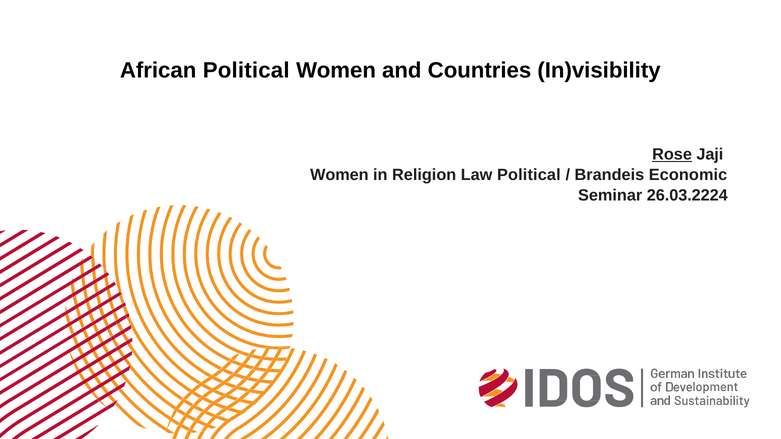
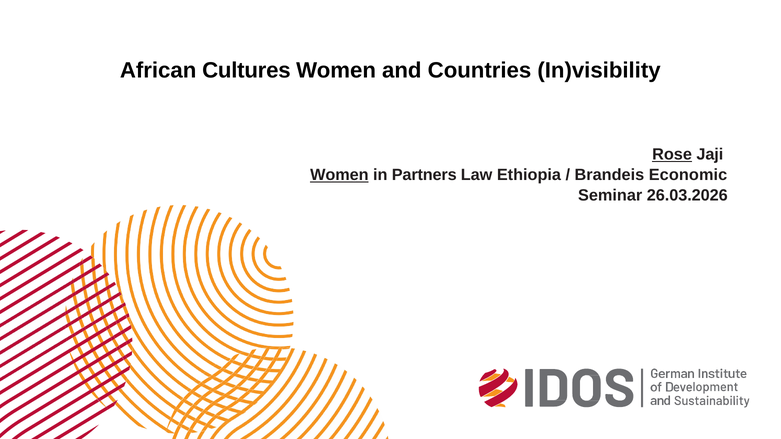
African Political: Political -> Cultures
Women at (339, 175) underline: none -> present
Religion: Religion -> Partners
Law Political: Political -> Ethiopia
26.03.2224: 26.03.2224 -> 26.03.2026
